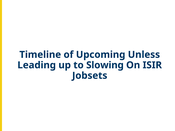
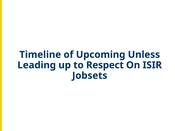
Slowing: Slowing -> Respect
